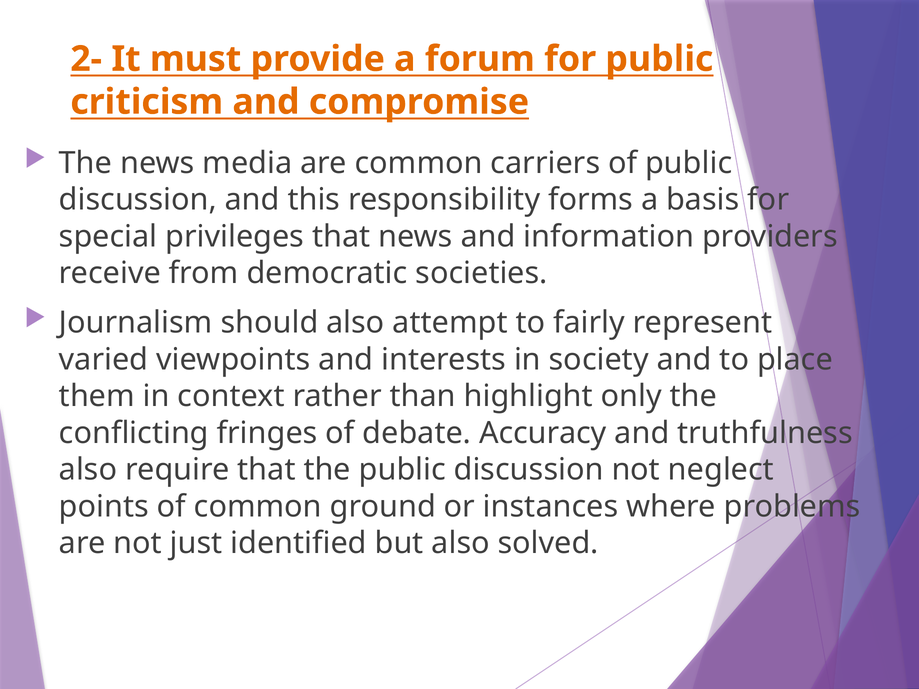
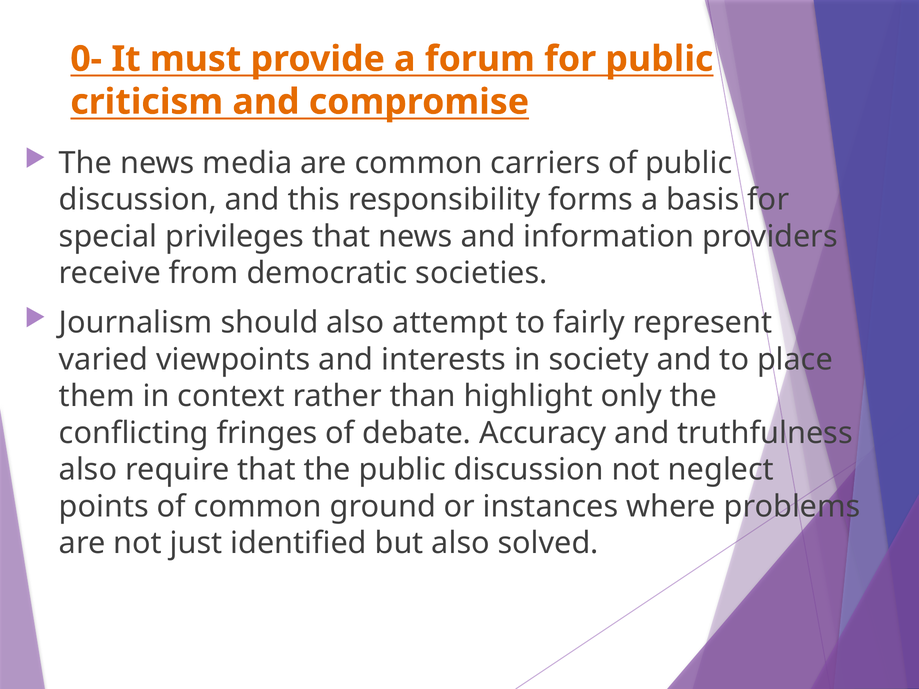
2-: 2- -> 0-
